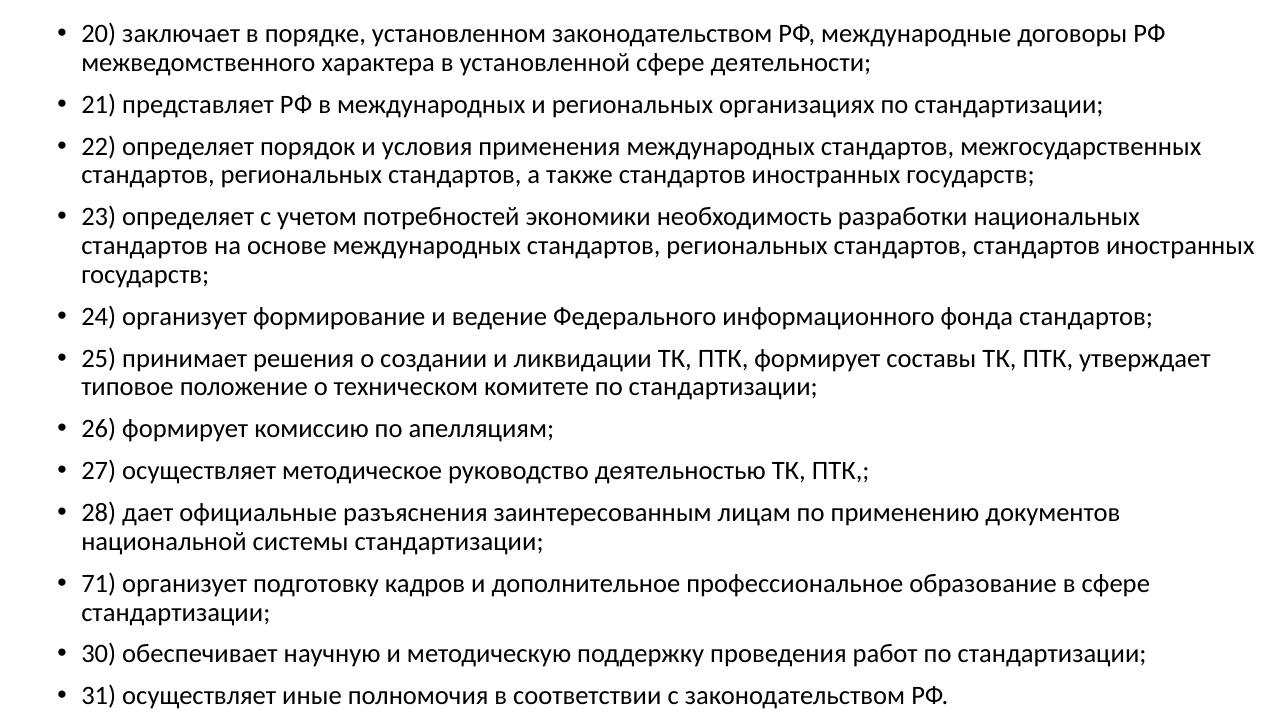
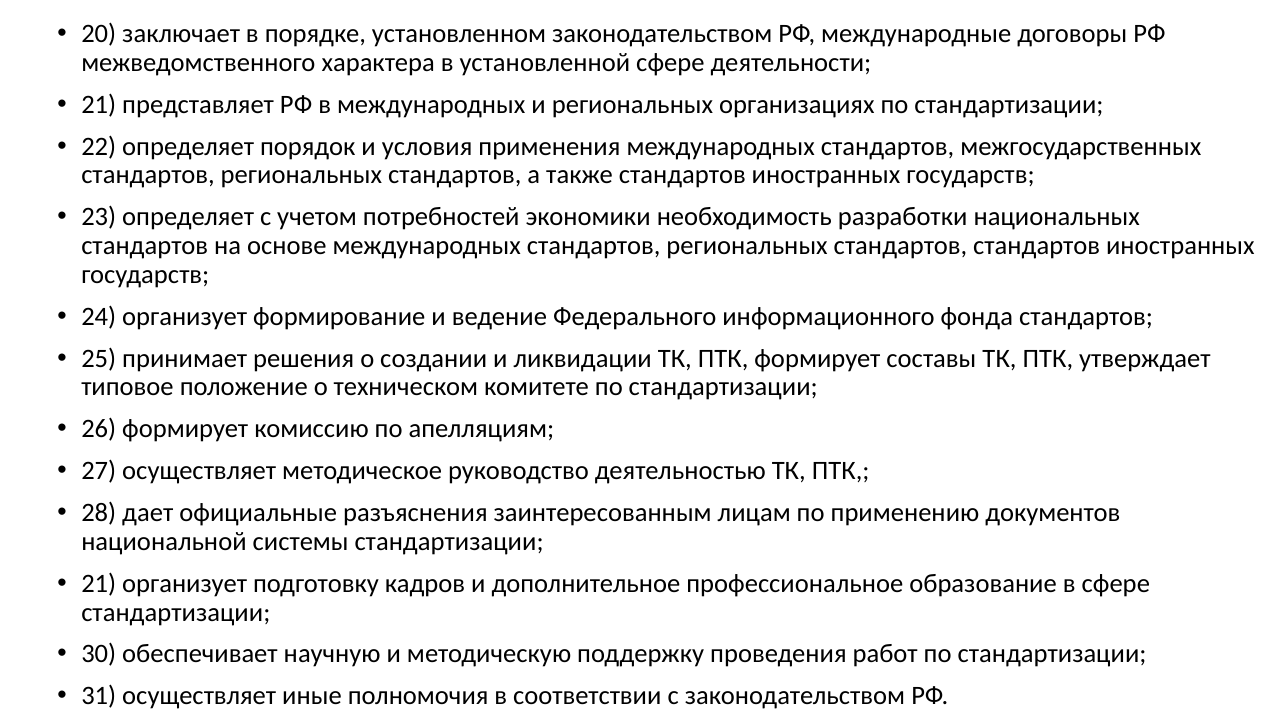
71 at (99, 584): 71 -> 21
